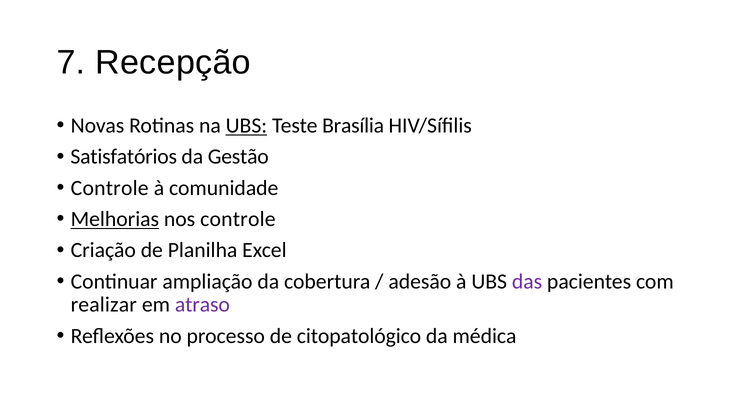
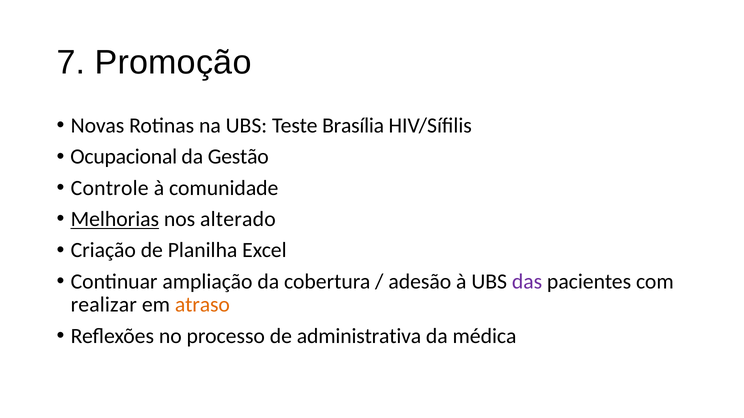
Recepção: Recepção -> Promoção
UBS at (246, 126) underline: present -> none
Satisfatórios: Satisfatórios -> Ocupacional
nos controle: controle -> alterado
atraso colour: purple -> orange
citopatológico: citopatológico -> administrativa
